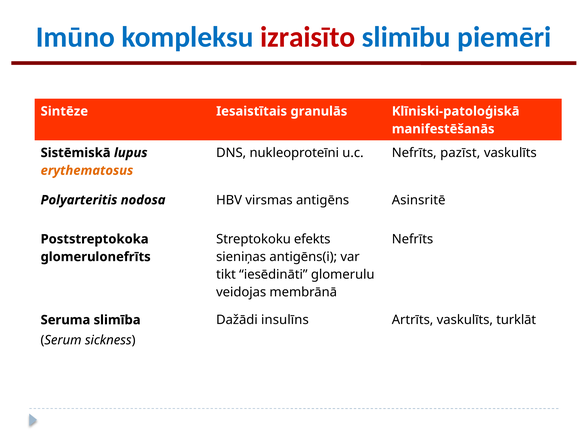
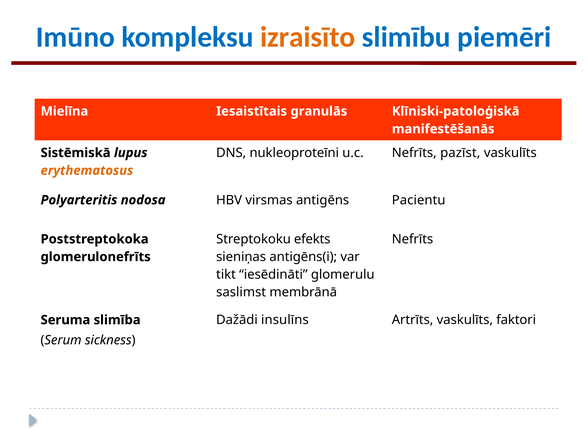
izraisīto colour: red -> orange
Sintēze: Sintēze -> Mielīna
Asinsritē: Asinsritē -> Pacientu
veidojas: veidojas -> saslimst
turklāt: turklāt -> faktori
